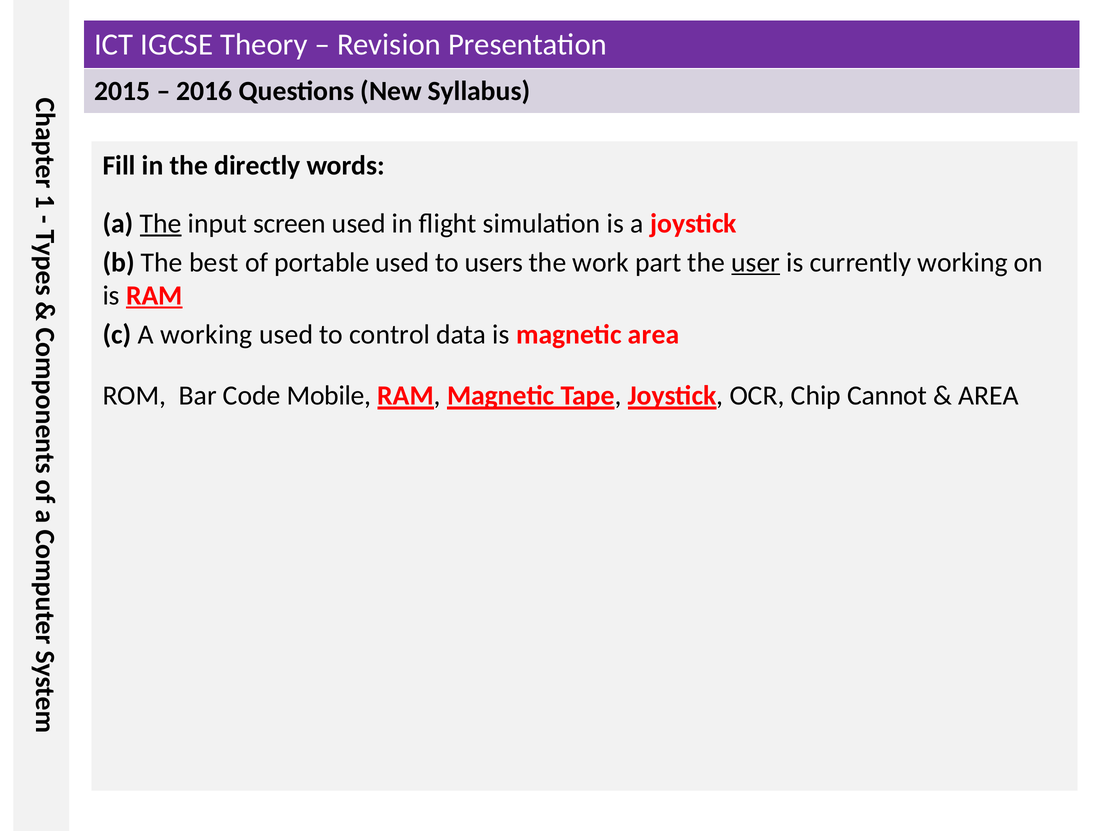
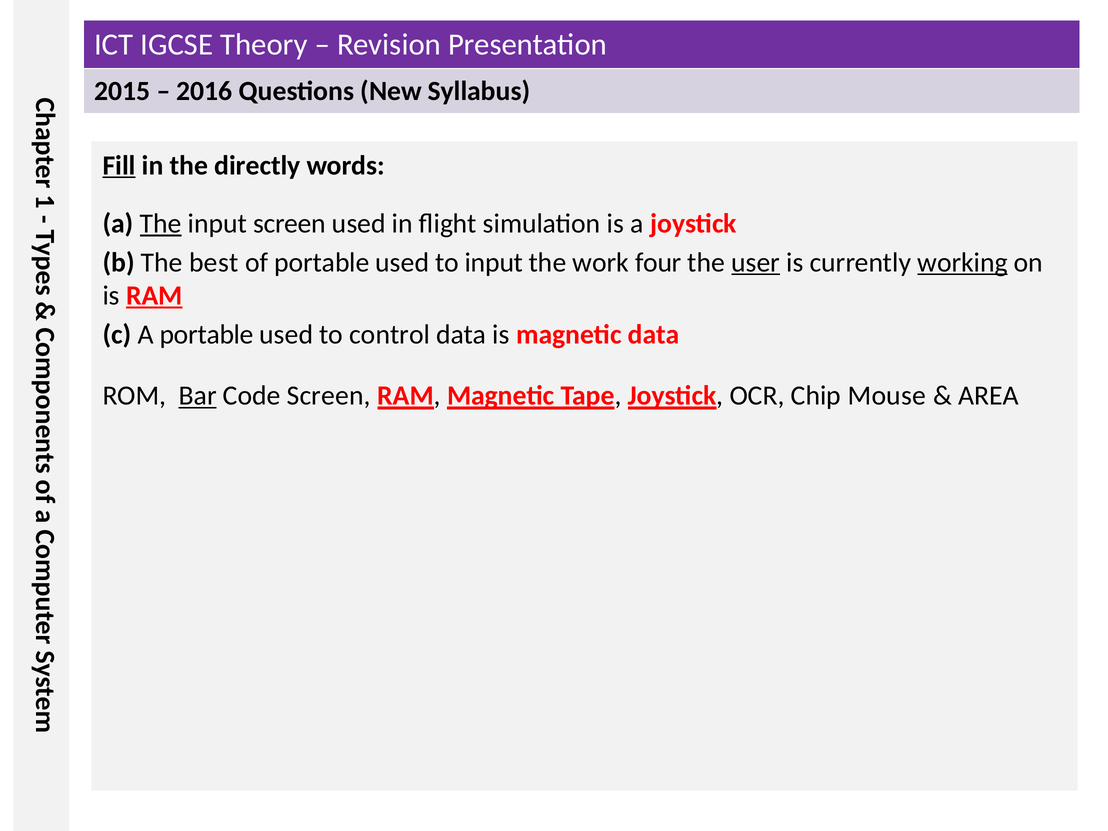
Fill underline: none -> present
to users: users -> input
part: part -> four
working at (962, 262) underline: none -> present
A working: working -> portable
magnetic area: area -> data
Bar underline: none -> present
Code Mobile: Mobile -> Screen
Cannot: Cannot -> Mouse
